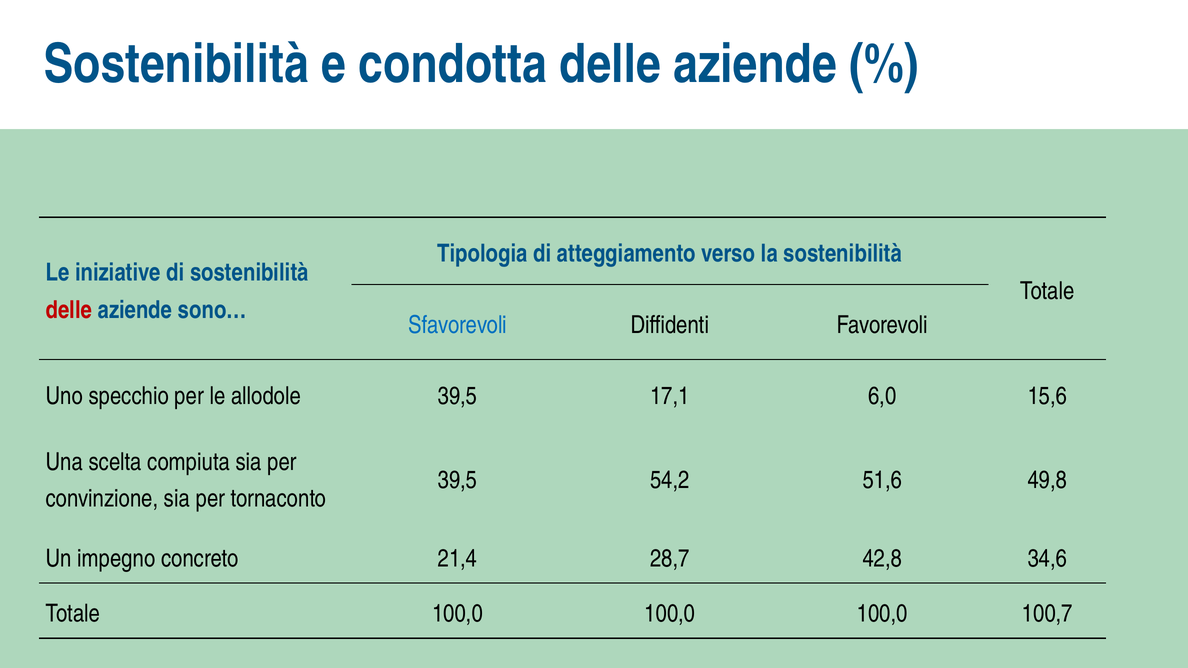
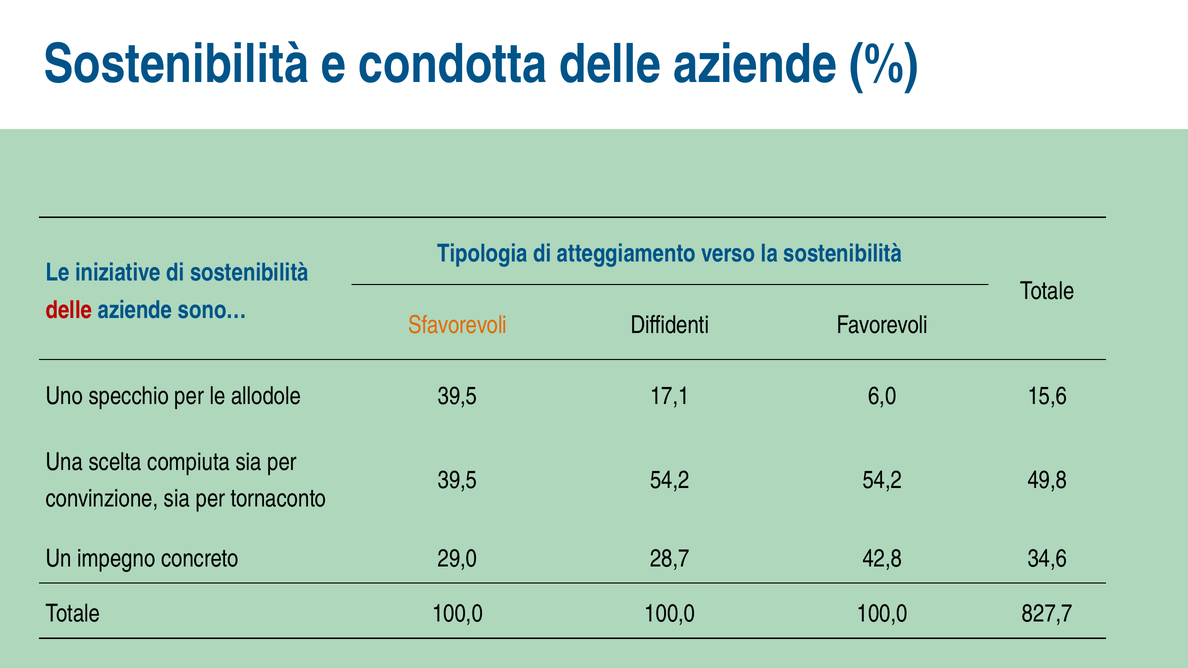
Sfavorevoli colour: blue -> orange
54,2 51,6: 51,6 -> 54,2
21,4: 21,4 -> 29,0
100,7: 100,7 -> 827,7
